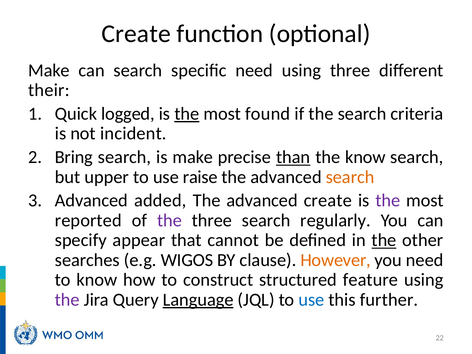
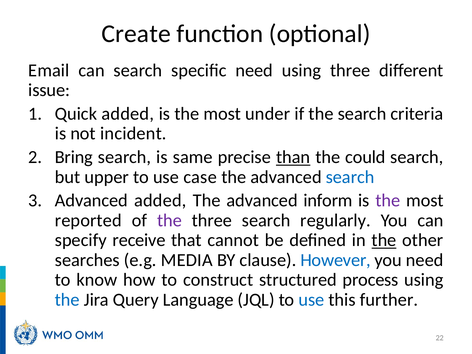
Make at (49, 70): Make -> Email
their: their -> issue
Quick logged: logged -> added
the at (187, 114) underline: present -> none
found: found -> under
is make: make -> same
the know: know -> could
raise: raise -> case
search at (350, 177) colour: orange -> blue
advanced create: create -> inform
appear: appear -> receive
WIGOS: WIGOS -> MEDIA
However colour: orange -> blue
feature: feature -> process
the at (67, 300) colour: purple -> blue
Language underline: present -> none
